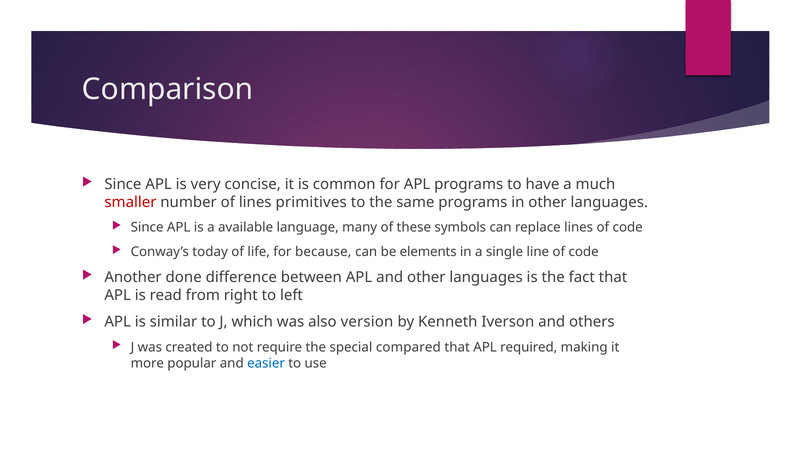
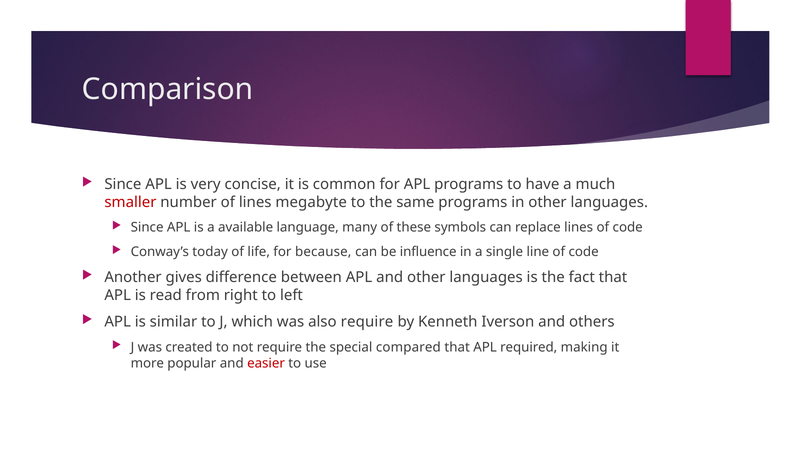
primitives: primitives -> megabyte
elements: elements -> influence
done: done -> gives
also version: version -> require
easier colour: blue -> red
